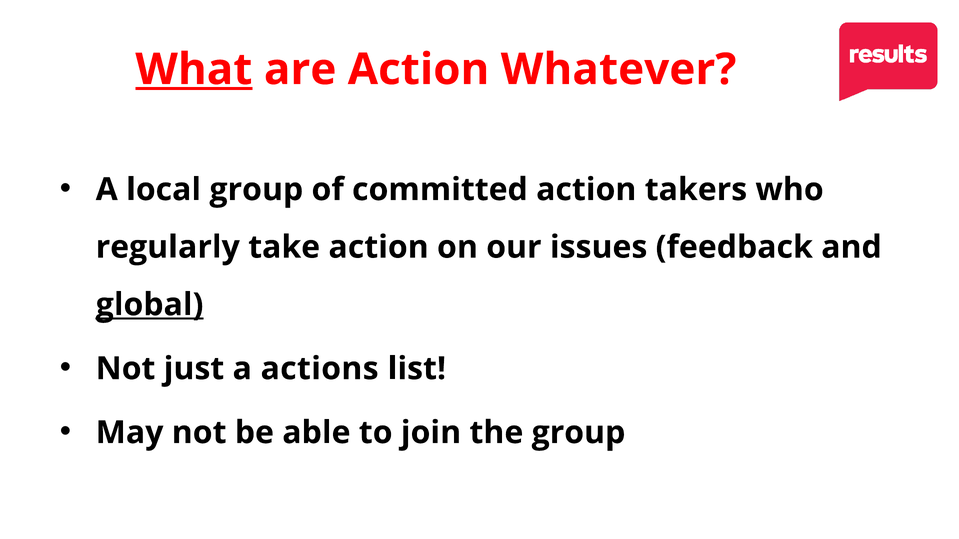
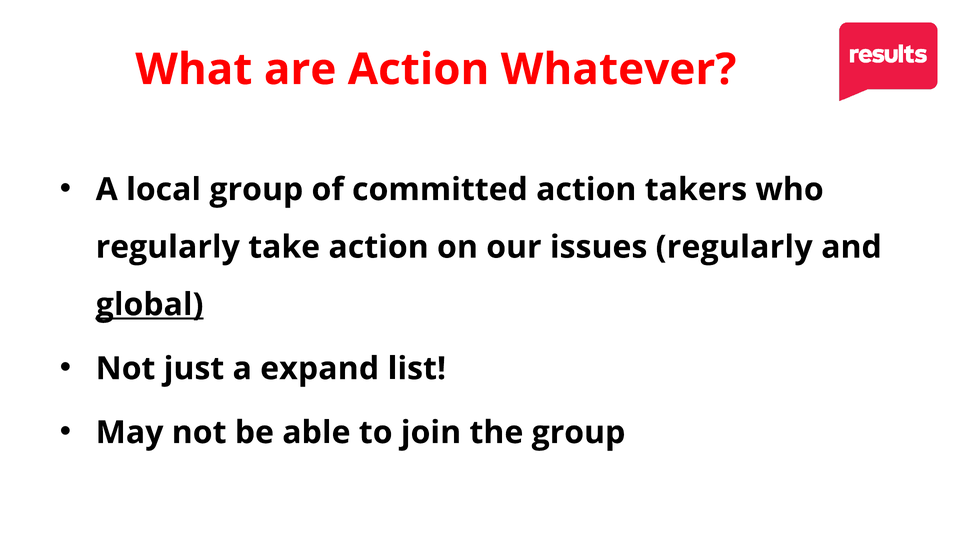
What underline: present -> none
issues feedback: feedback -> regularly
actions: actions -> expand
